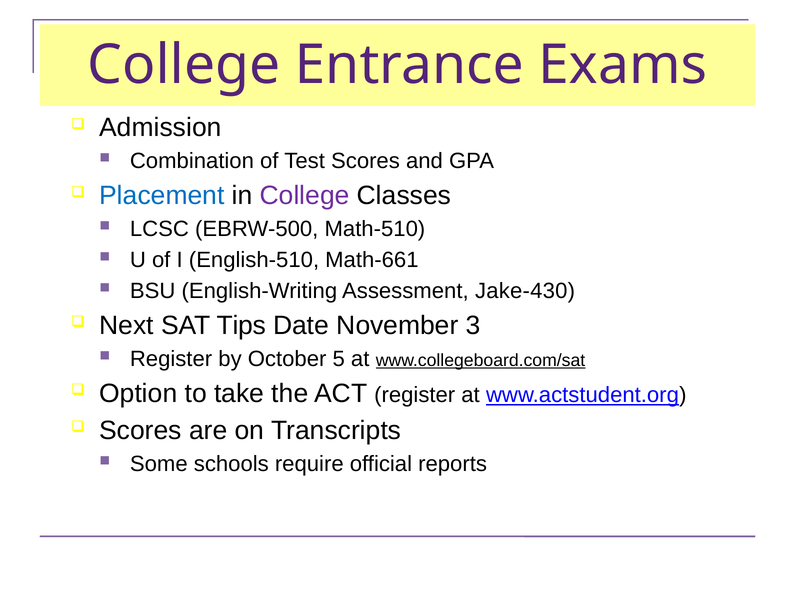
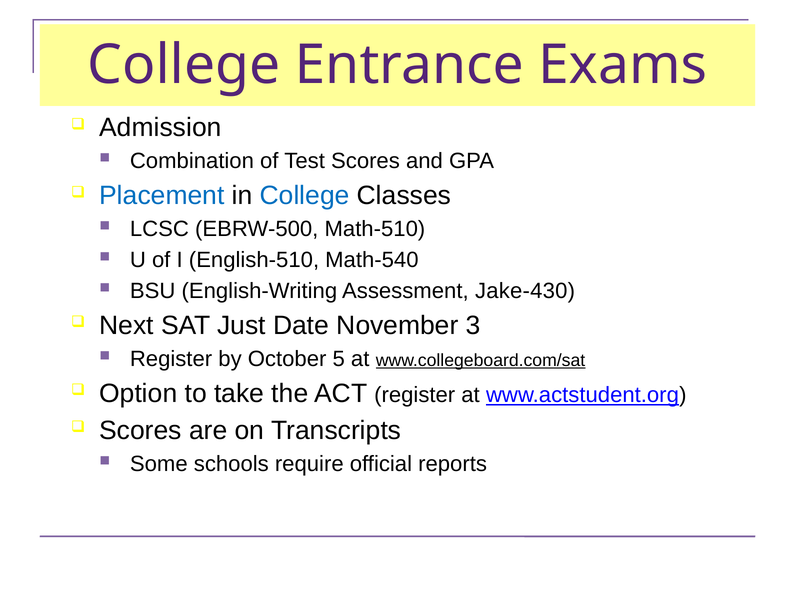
College at (305, 196) colour: purple -> blue
Math-661: Math-661 -> Math-540
Tips: Tips -> Just
